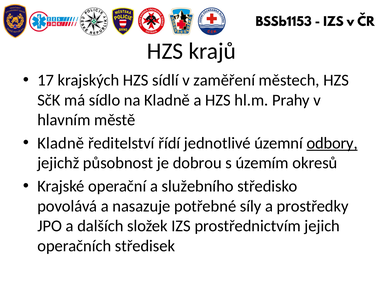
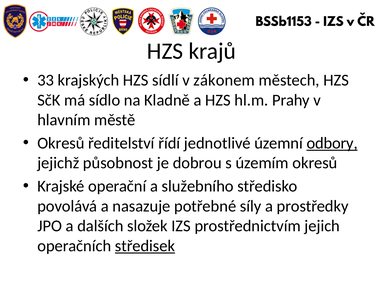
17: 17 -> 33
zaměření: zaměření -> zákonem
Kladně at (61, 143): Kladně -> Okresů
středisek underline: none -> present
